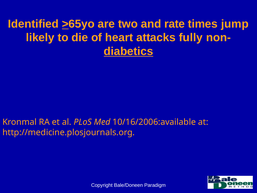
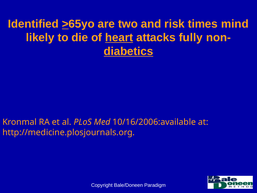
rate: rate -> risk
jump: jump -> mind
heart underline: none -> present
